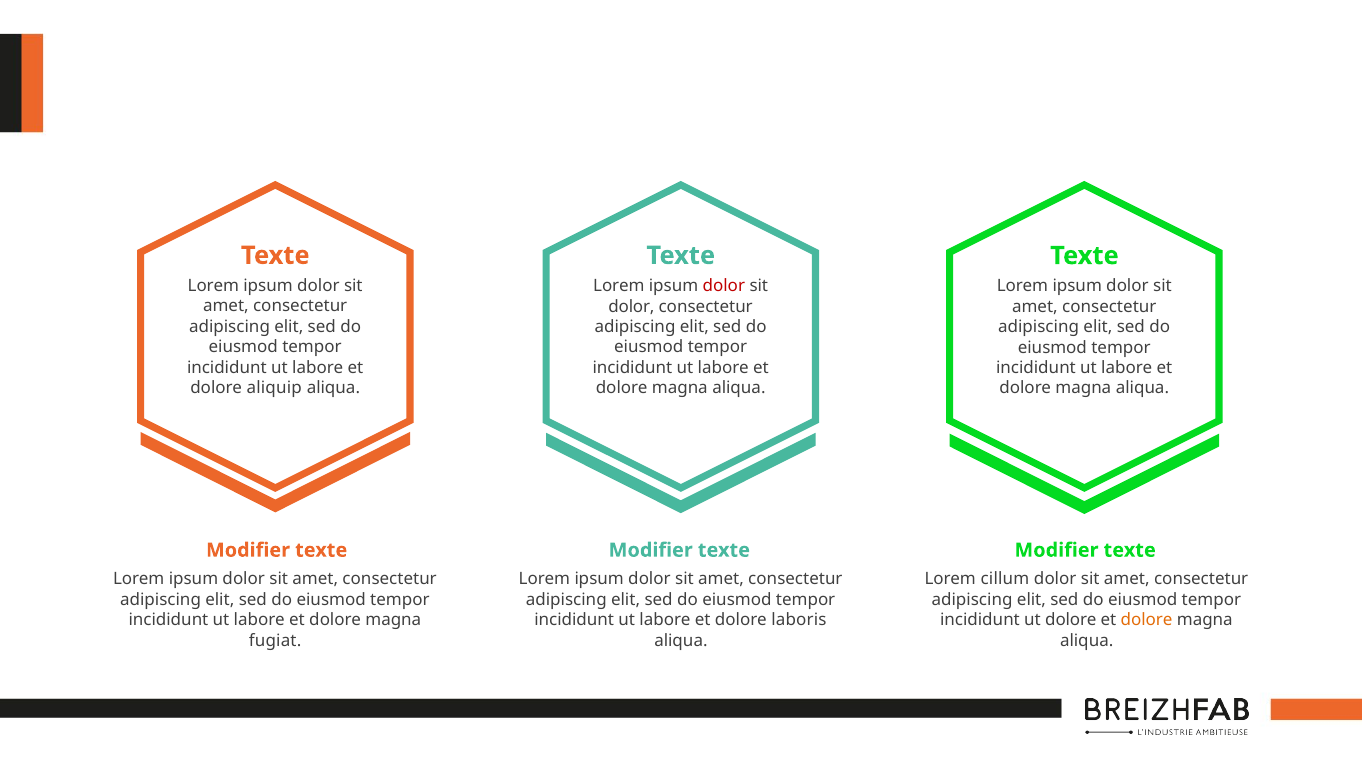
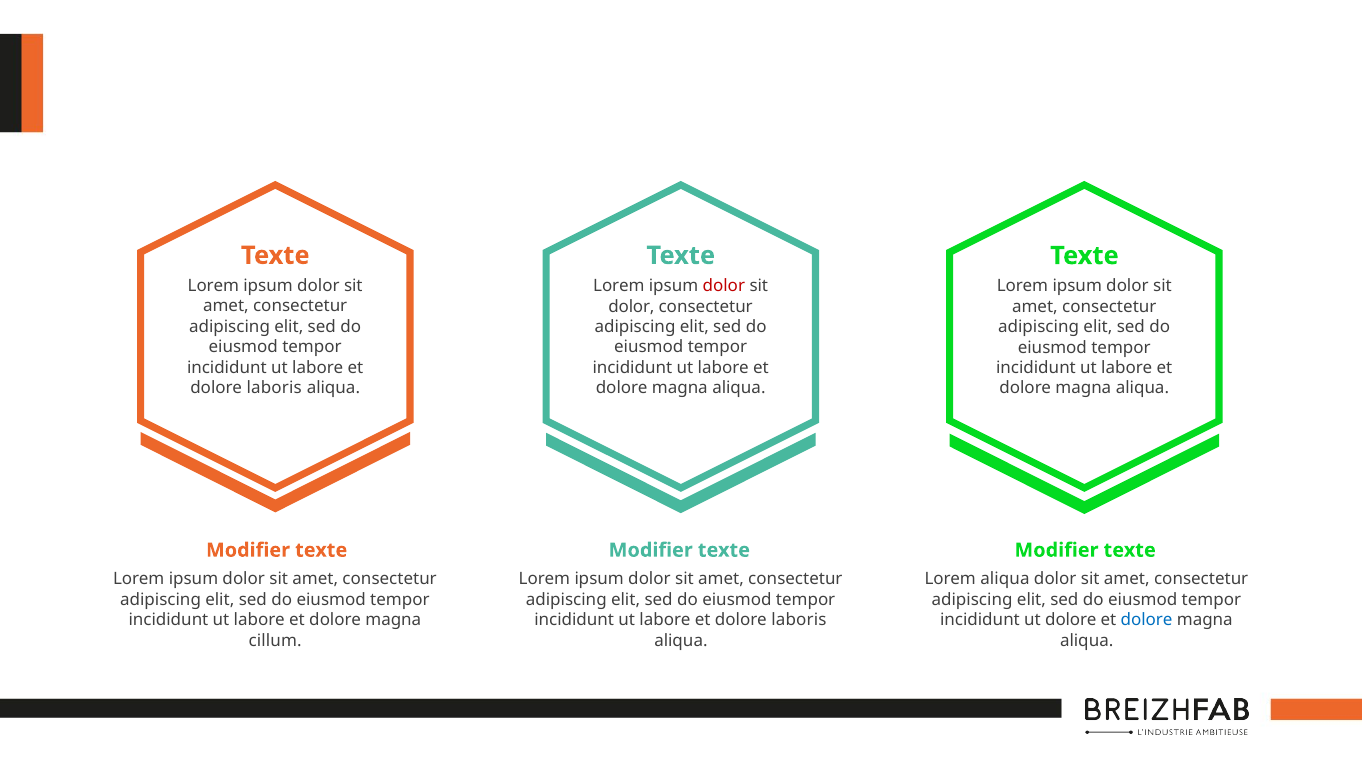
aliquip at (274, 388): aliquip -> laboris
Lorem cillum: cillum -> aliqua
dolore at (1147, 620) colour: orange -> blue
fugiat: fugiat -> cillum
